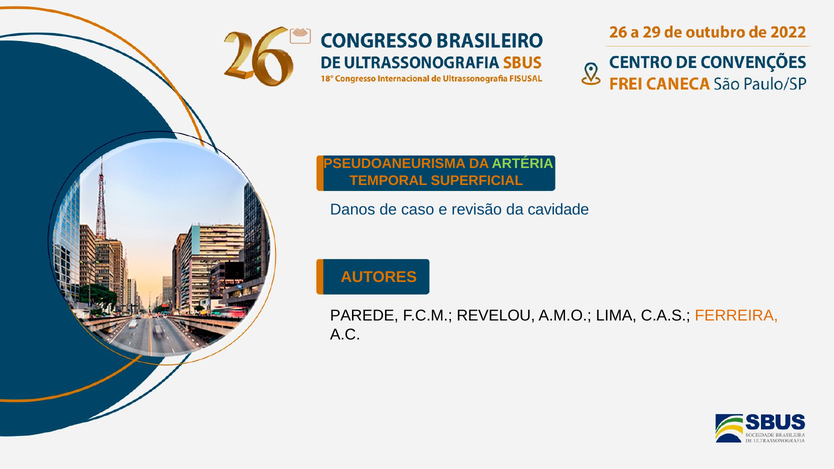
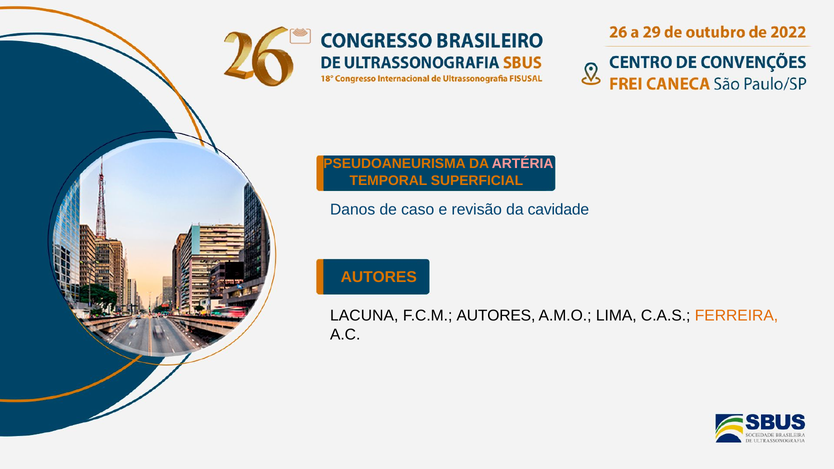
ARTÉRIA colour: light green -> pink
PAREDE: PAREDE -> LACUNA
F.C.M REVELOU: REVELOU -> AUTORES
